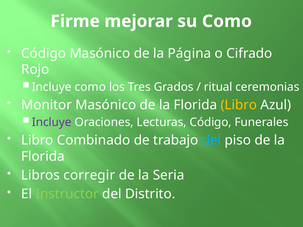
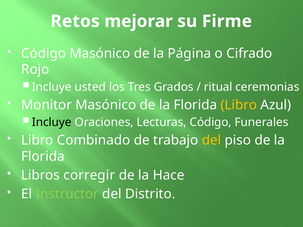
Firme: Firme -> Retos
su Como: Como -> Firme
Incluye como: como -> usted
Incluye at (52, 122) colour: purple -> black
del at (212, 140) colour: light blue -> yellow
Seria: Seria -> Hace
